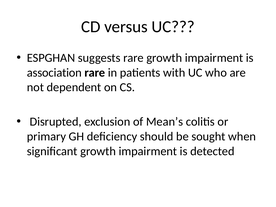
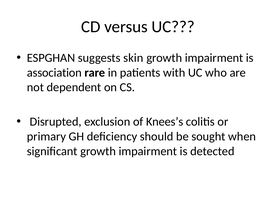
suggests rare: rare -> skin
Mean’s: Mean’s -> Knees’s
